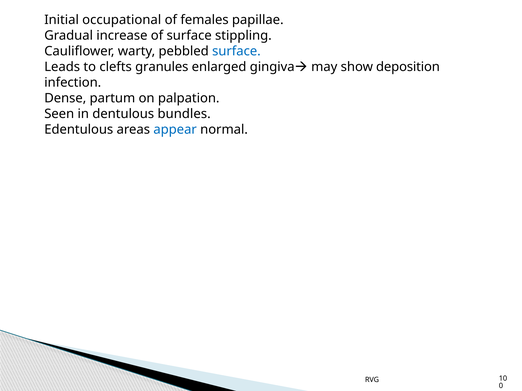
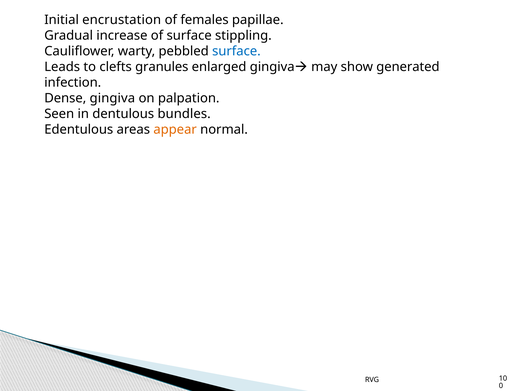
occupational: occupational -> encrustation
deposition: deposition -> generated
partum: partum -> gingiva
appear colour: blue -> orange
